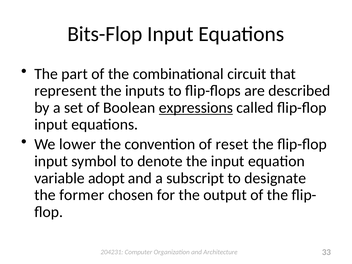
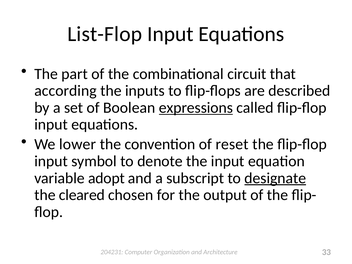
Bits-Flop: Bits-Flop -> List-Flop
represent: represent -> according
designate underline: none -> present
former: former -> cleared
